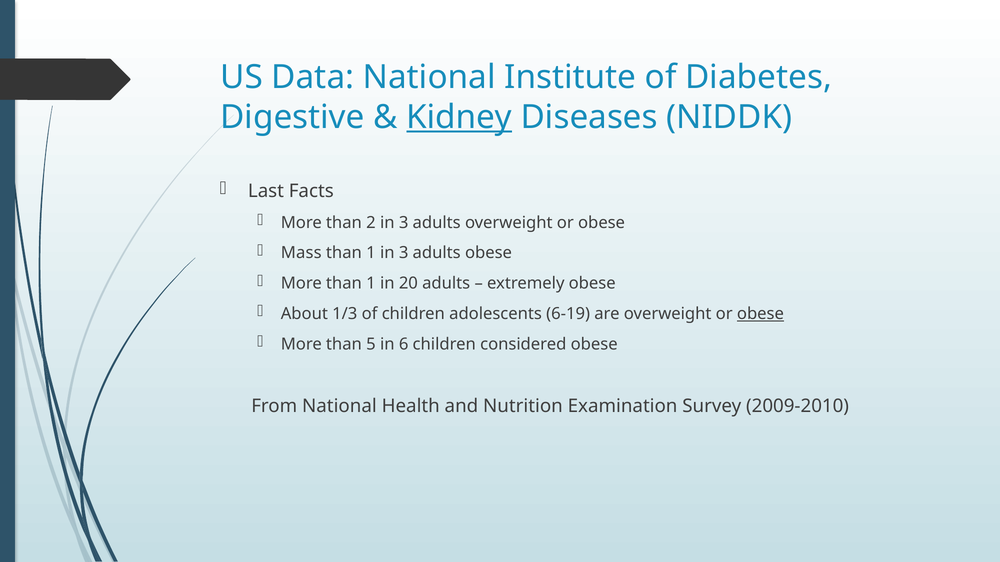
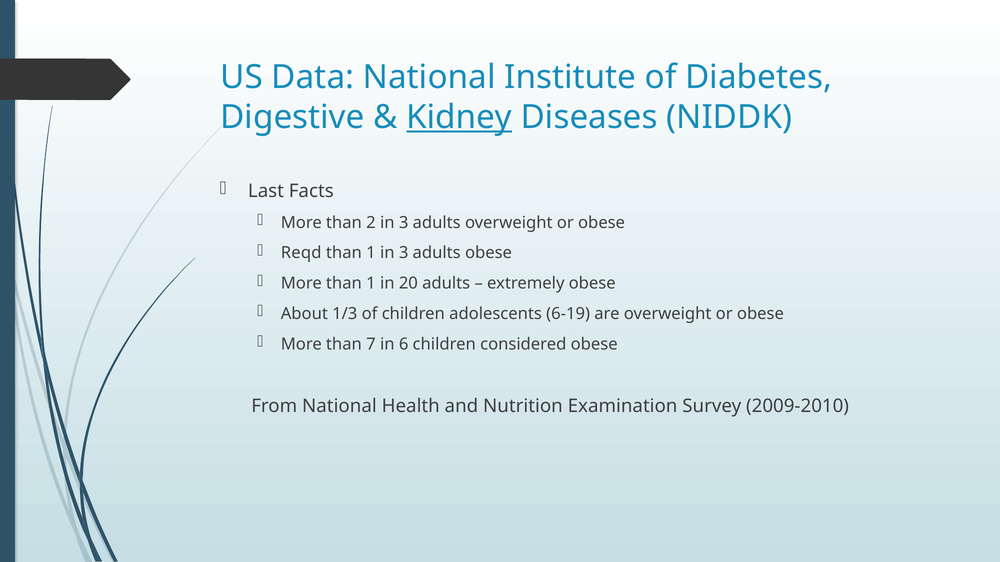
Mass: Mass -> Reqd
obese at (760, 314) underline: present -> none
5: 5 -> 7
